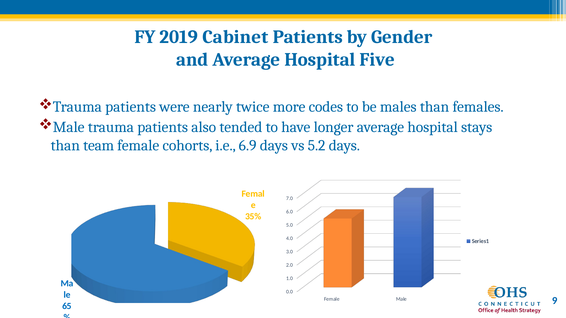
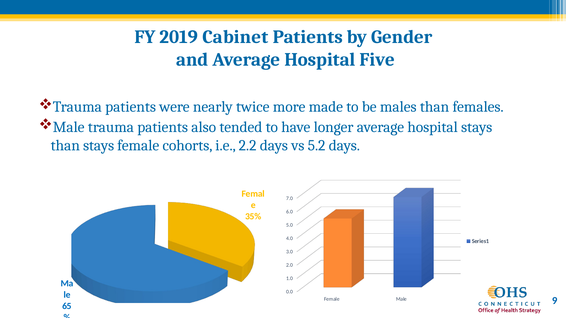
codes: codes -> made
than team: team -> stays
6.9: 6.9 -> 2.2
